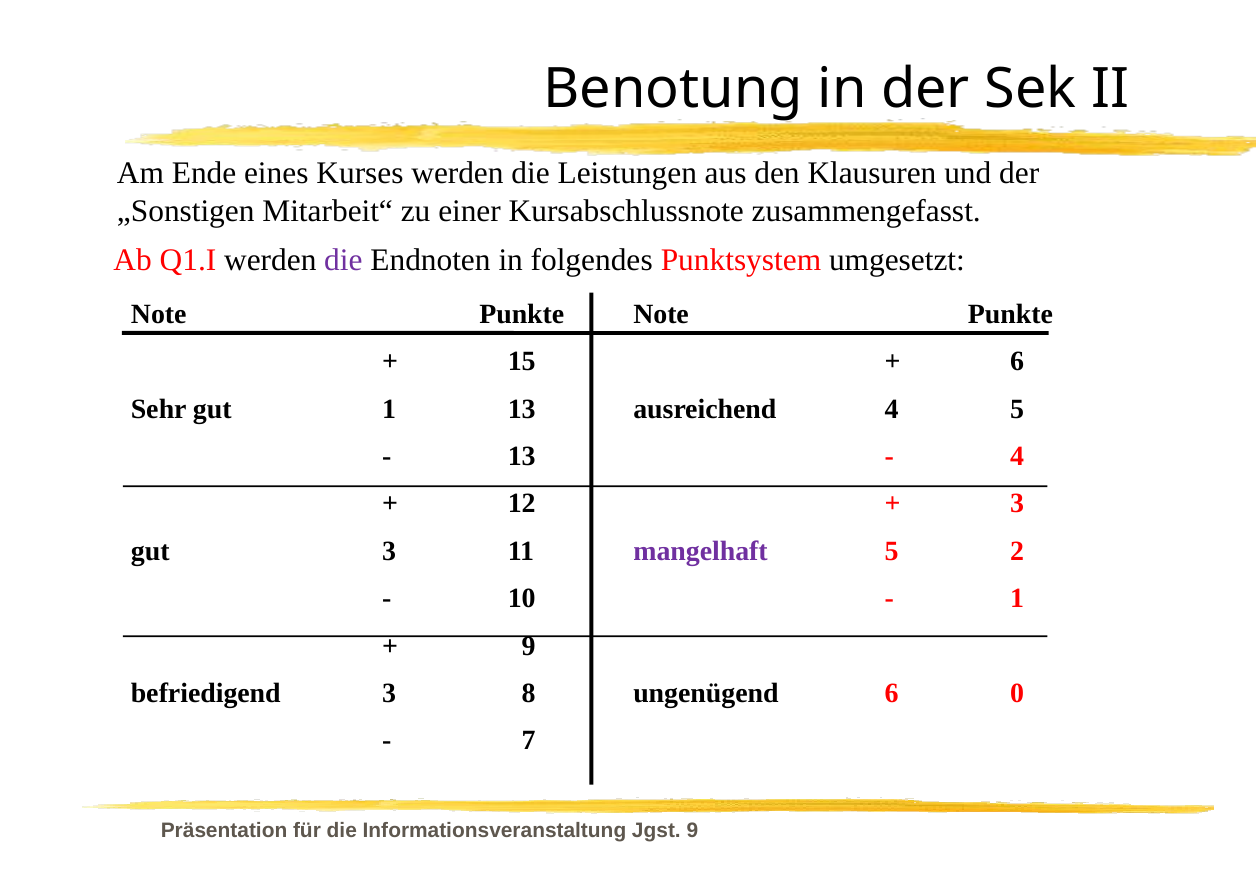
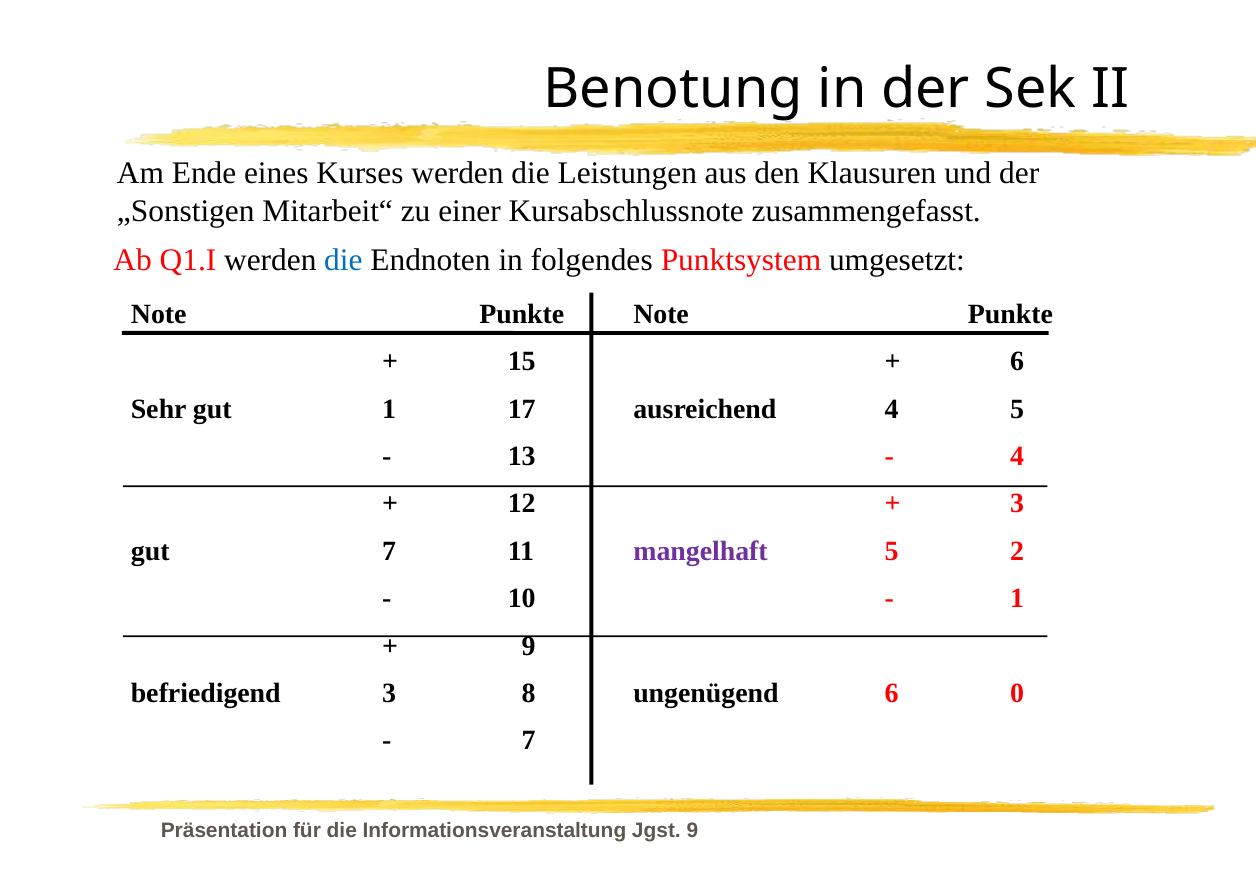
die at (343, 260) colour: purple -> blue
1 13: 13 -> 17
gut 3: 3 -> 7
